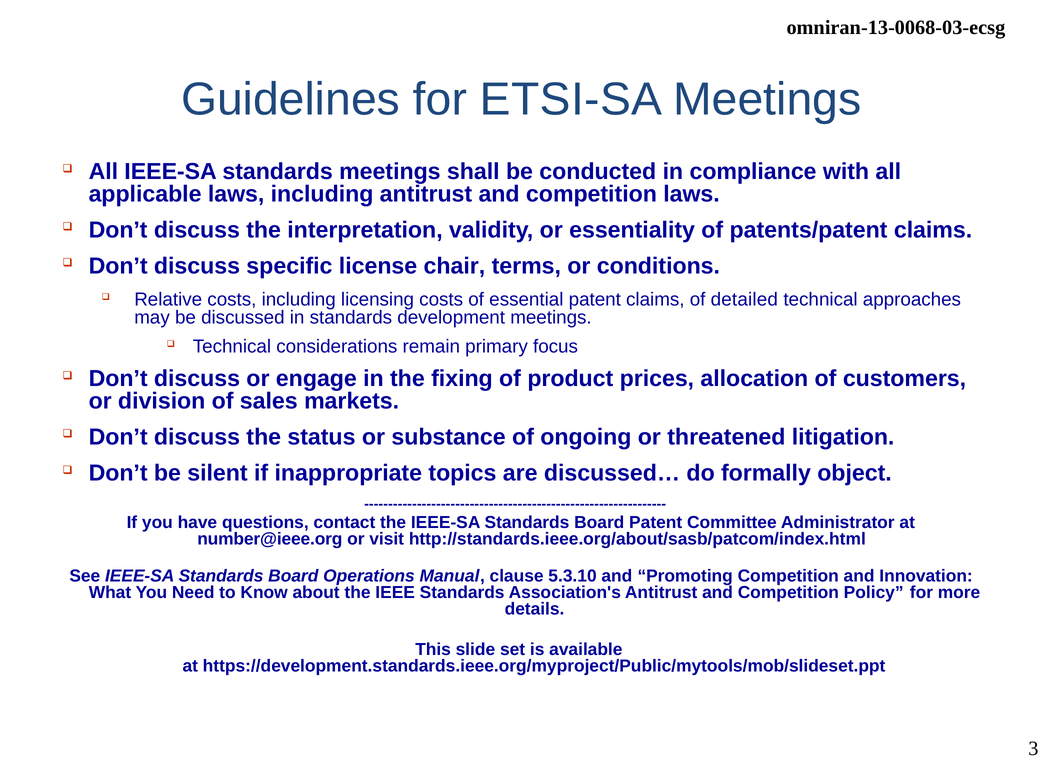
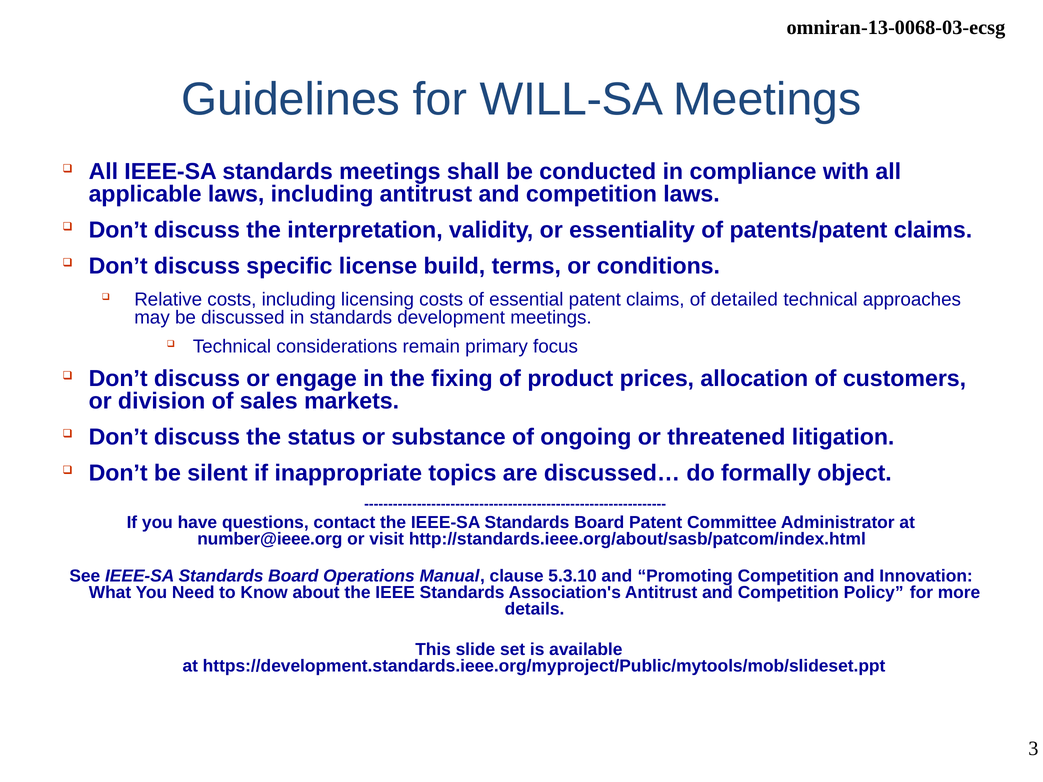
ETSI-SA: ETSI-SA -> WILL-SA
chair: chair -> build
